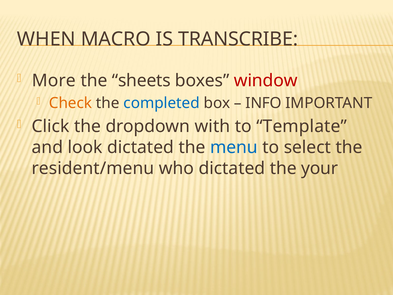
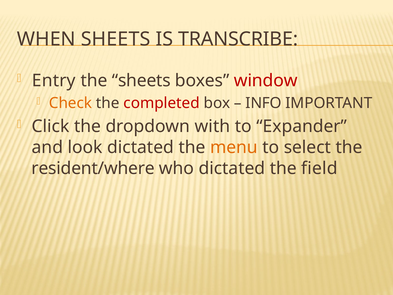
WHEN MACRO: MACRO -> SHEETS
More: More -> Entry
completed colour: blue -> red
Template: Template -> Expander
menu colour: blue -> orange
resident/menu: resident/menu -> resident/where
your: your -> field
